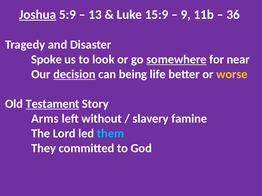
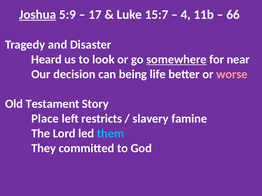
13: 13 -> 17
15:9: 15:9 -> 15:7
9: 9 -> 4
36: 36 -> 66
Spoke: Spoke -> Heard
decision underline: present -> none
worse colour: yellow -> pink
Testament underline: present -> none
Arms: Arms -> Place
without: without -> restricts
